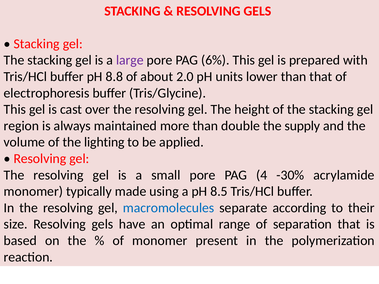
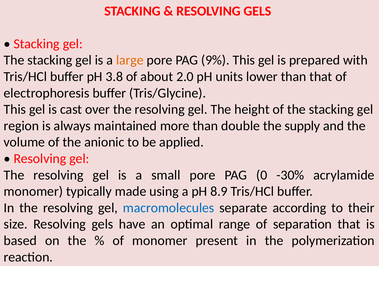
large colour: purple -> orange
6%: 6% -> 9%
8.8: 8.8 -> 3.8
lighting: lighting -> anionic
4: 4 -> 0
8.5: 8.5 -> 8.9
